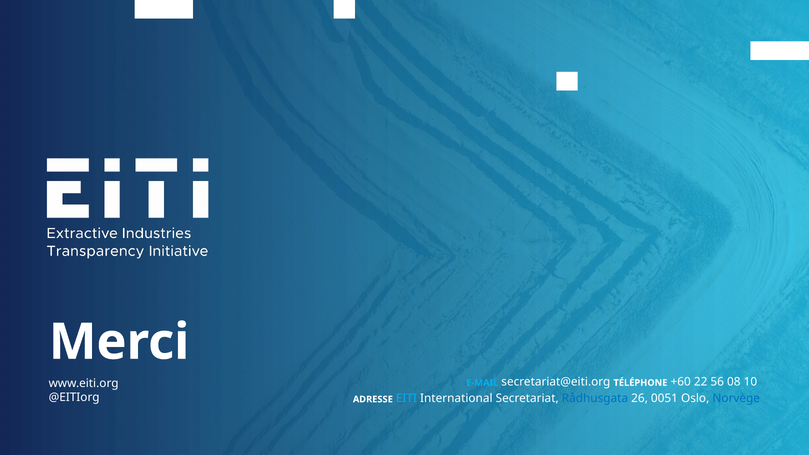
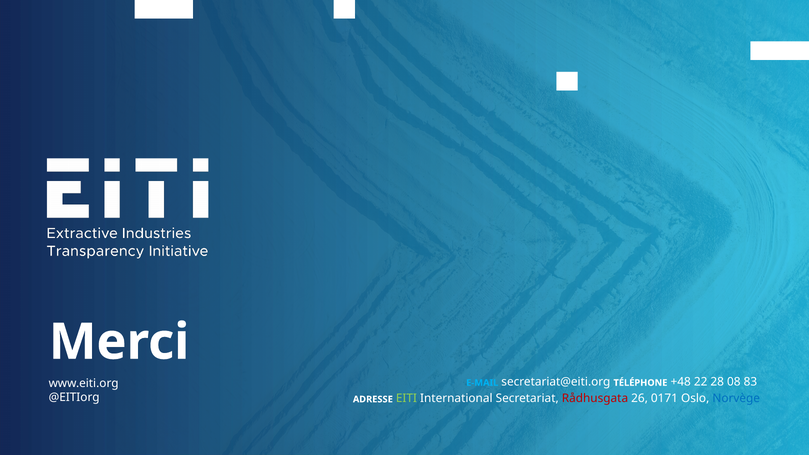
+60: +60 -> +48
56: 56 -> 28
10: 10 -> 83
EITI colour: light blue -> light green
Rådhusgata colour: blue -> red
0051: 0051 -> 0171
